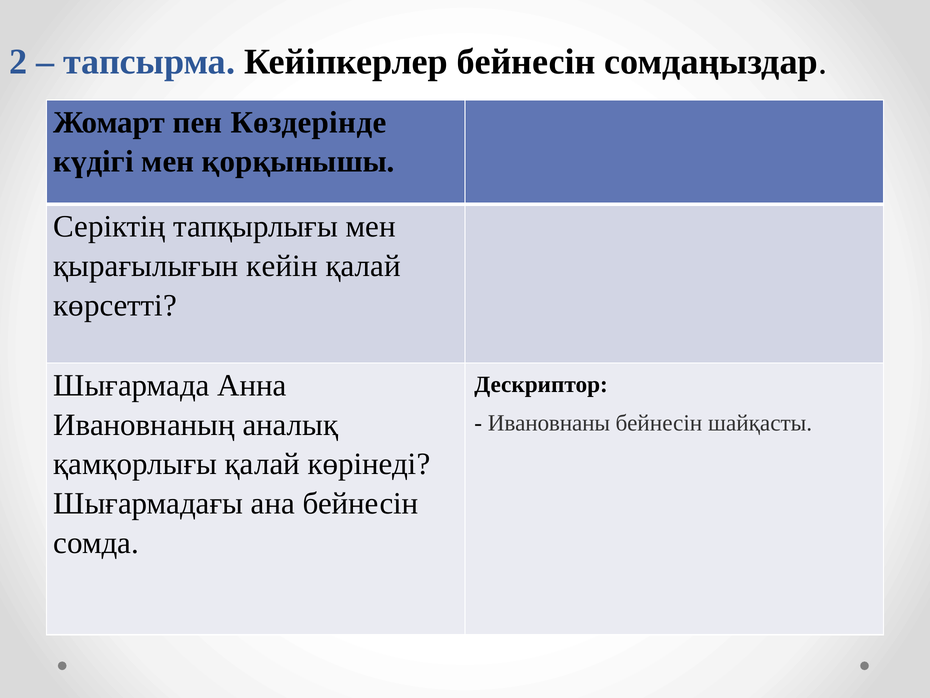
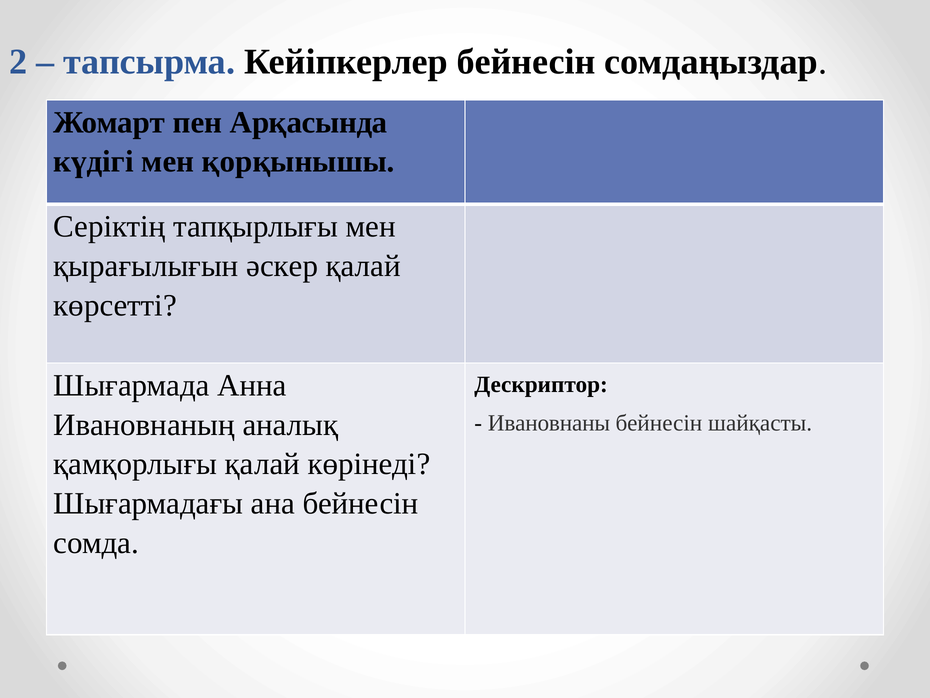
Көздерінде: Көздерінде -> Арқасында
кейін: кейін -> әскер
